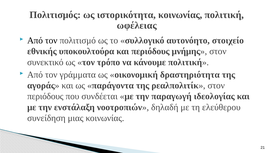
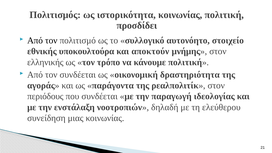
ωφέλειας: ωφέλειας -> προσδίδει
και περιόδους: περιόδους -> αποκτούν
συνεκτικό: συνεκτικό -> ελληνικής
τον γράμματα: γράμματα -> συνδέεται
